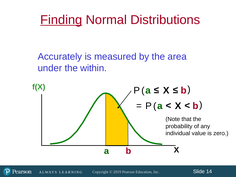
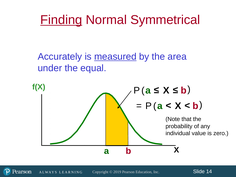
Distributions: Distributions -> Symmetrical
measured underline: none -> present
within: within -> equal
